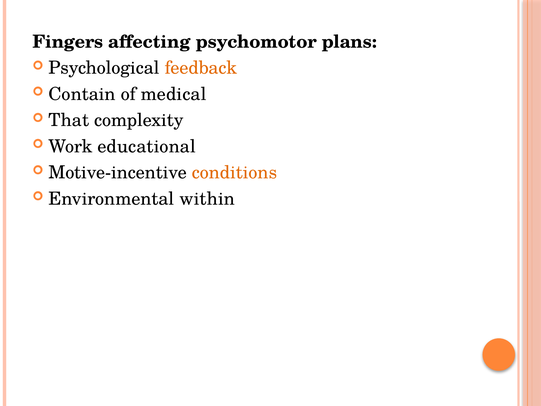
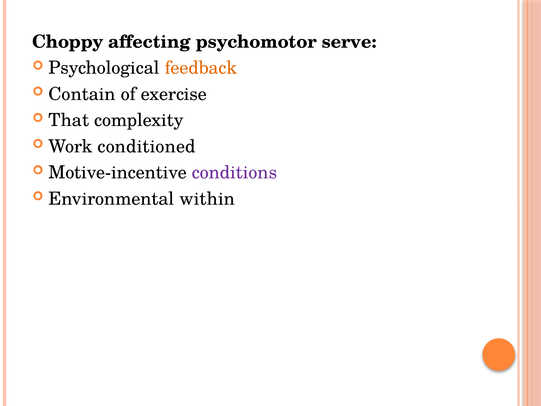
Fingers: Fingers -> Choppy
plans: plans -> serve
medical: medical -> exercise
educational: educational -> conditioned
conditions colour: orange -> purple
